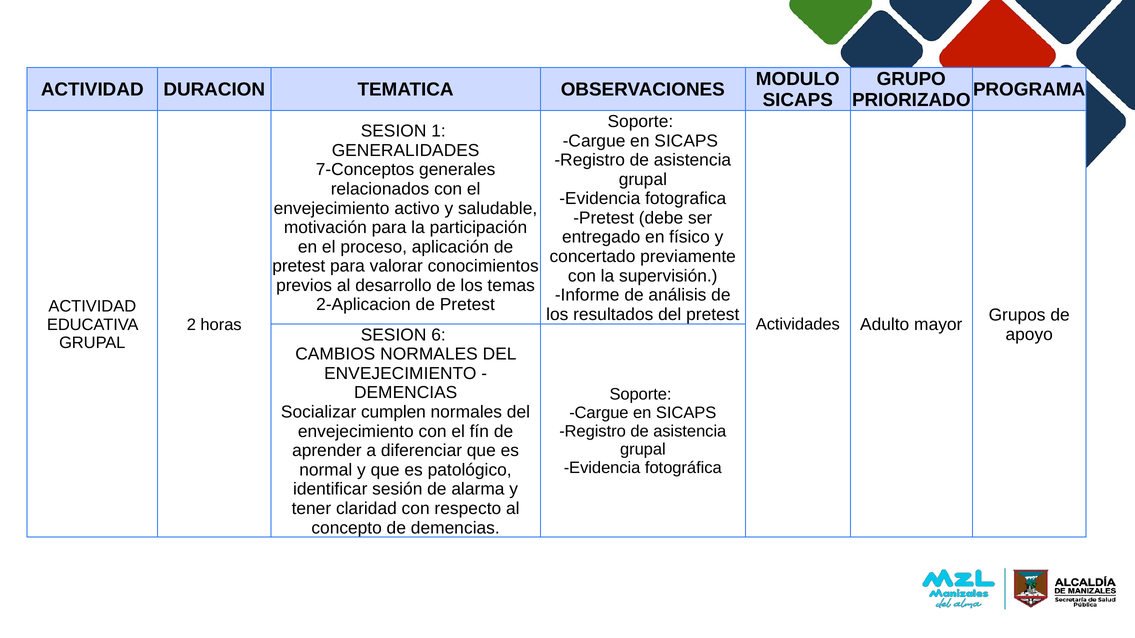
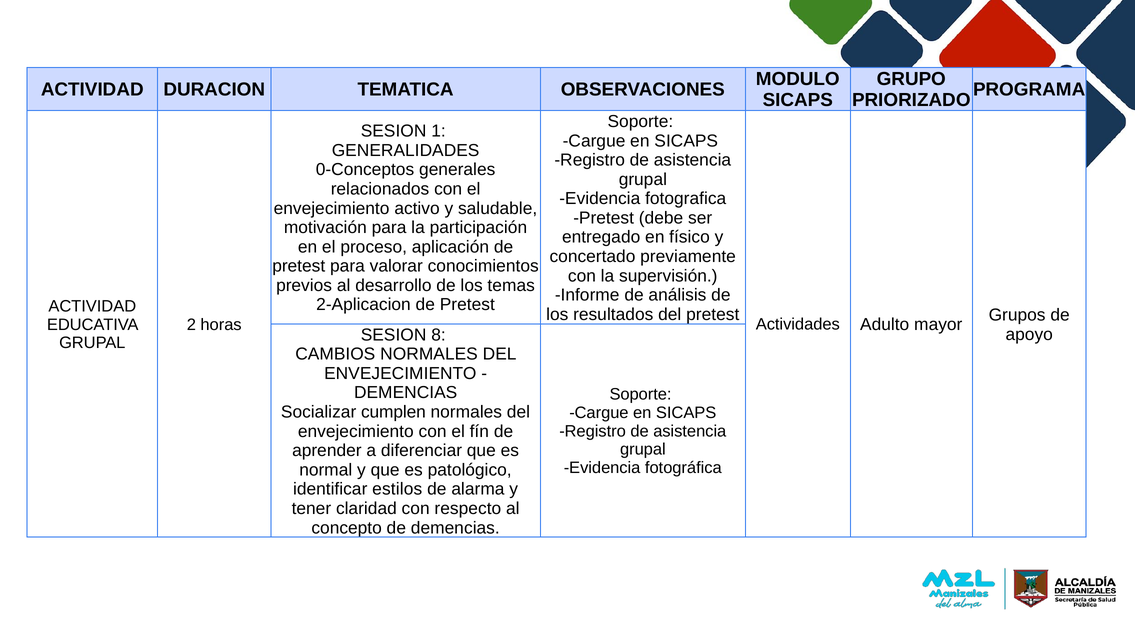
7-Conceptos: 7-Conceptos -> 0-Conceptos
6: 6 -> 8
sesión: sesión -> estilos
